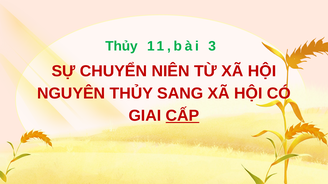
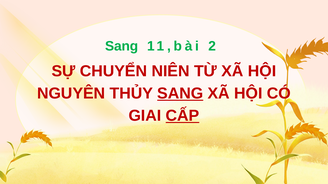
Thủy at (122, 46): Thủy -> Sang
3: 3 -> 2
SANG at (180, 94) underline: none -> present
